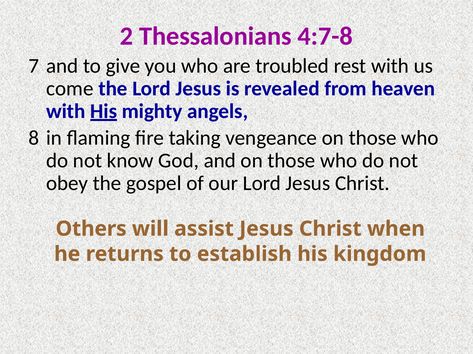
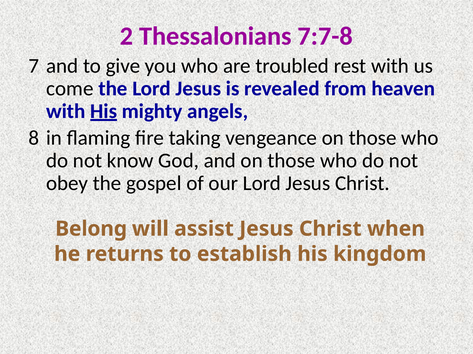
4:7-8: 4:7-8 -> 7:7-8
Others: Others -> Belong
